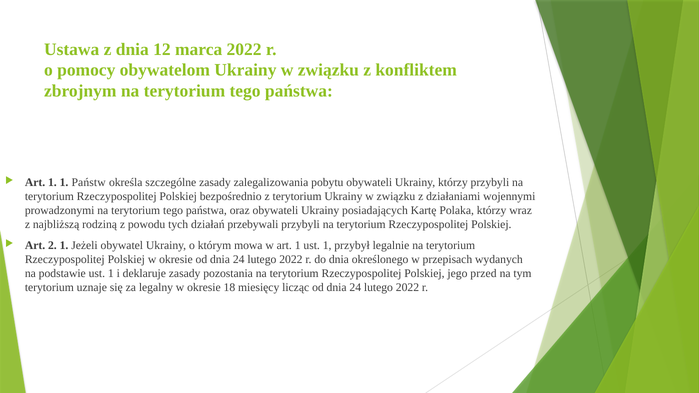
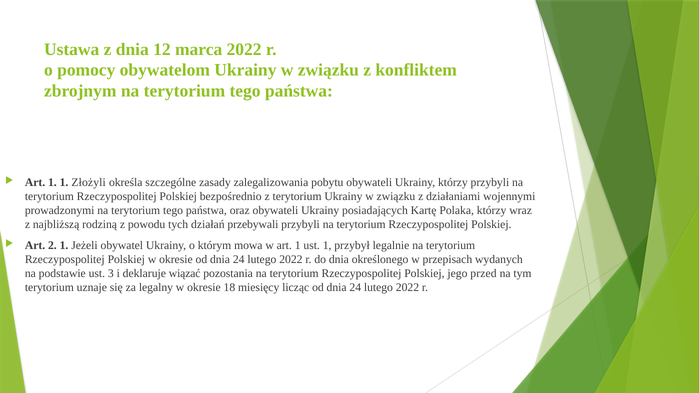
Państw: Państw -> Złożyli
podstawie ust 1: 1 -> 3
deklaruje zasady: zasady -> wiązać
